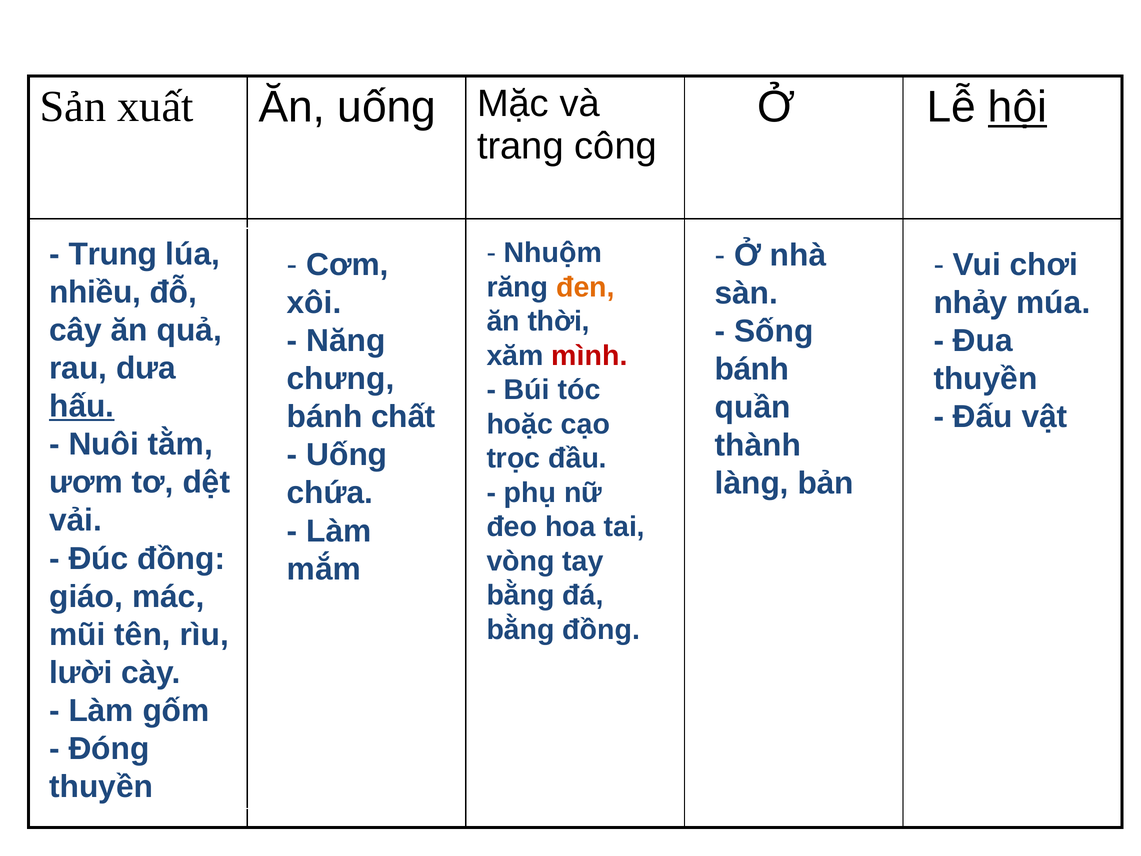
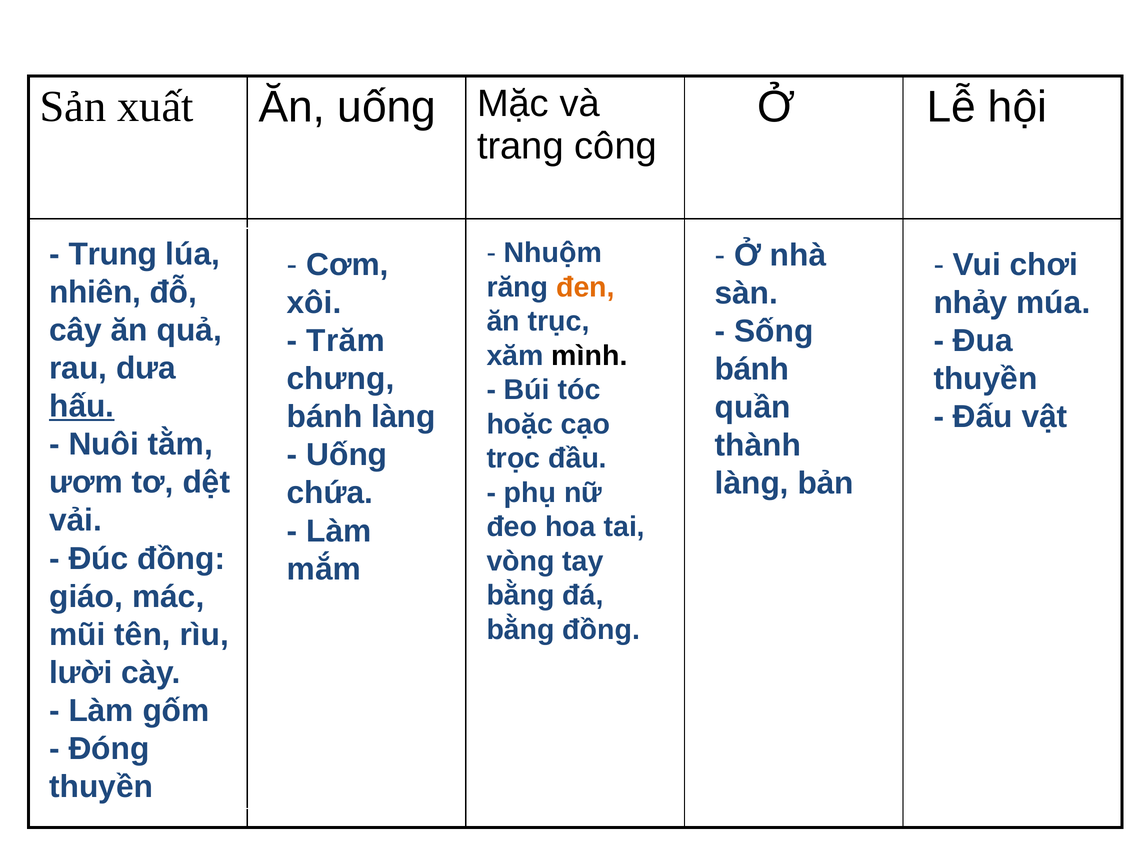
hội underline: present -> none
nhiều: nhiều -> nhiên
thời: thời -> trục
Năng: Năng -> Trăm
mình colour: red -> black
bánh chất: chất -> làng
